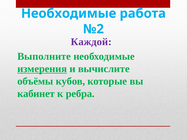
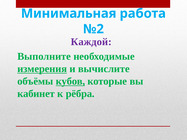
Необходимые at (69, 13): Необходимые -> Минимальная
кубов underline: none -> present
ребра: ребра -> рёбра
